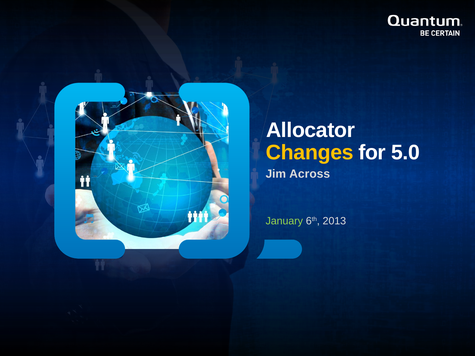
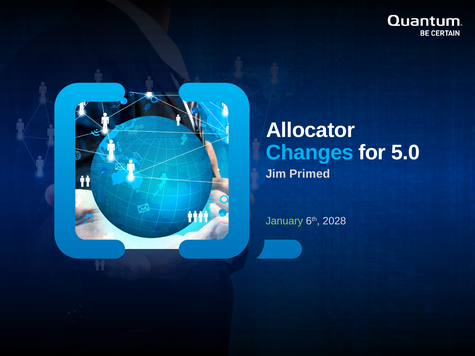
Changes colour: yellow -> light blue
Across: Across -> Primed
2013: 2013 -> 2028
